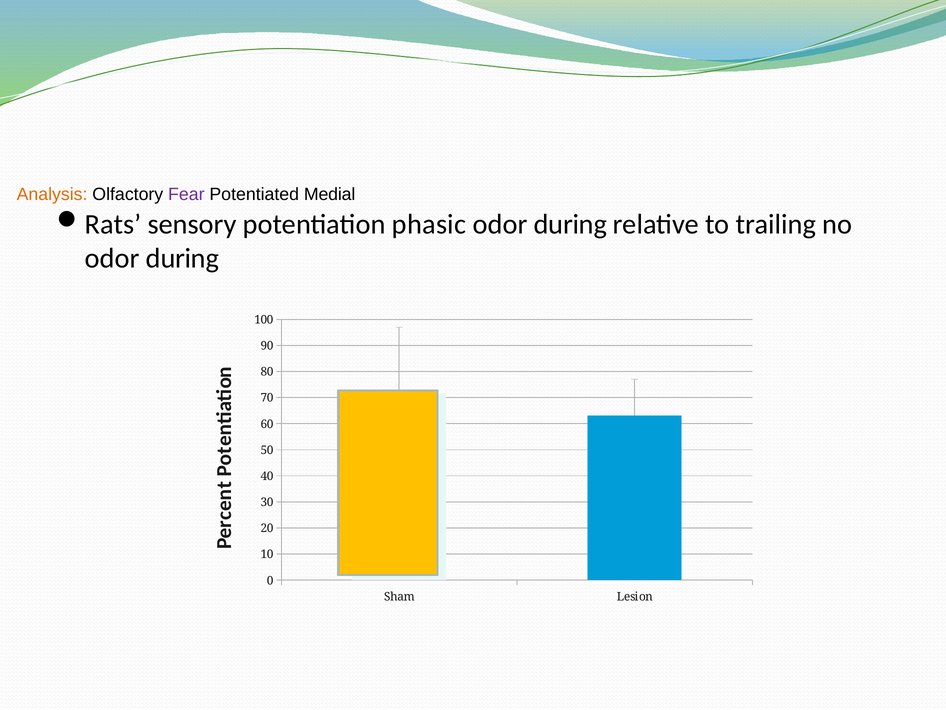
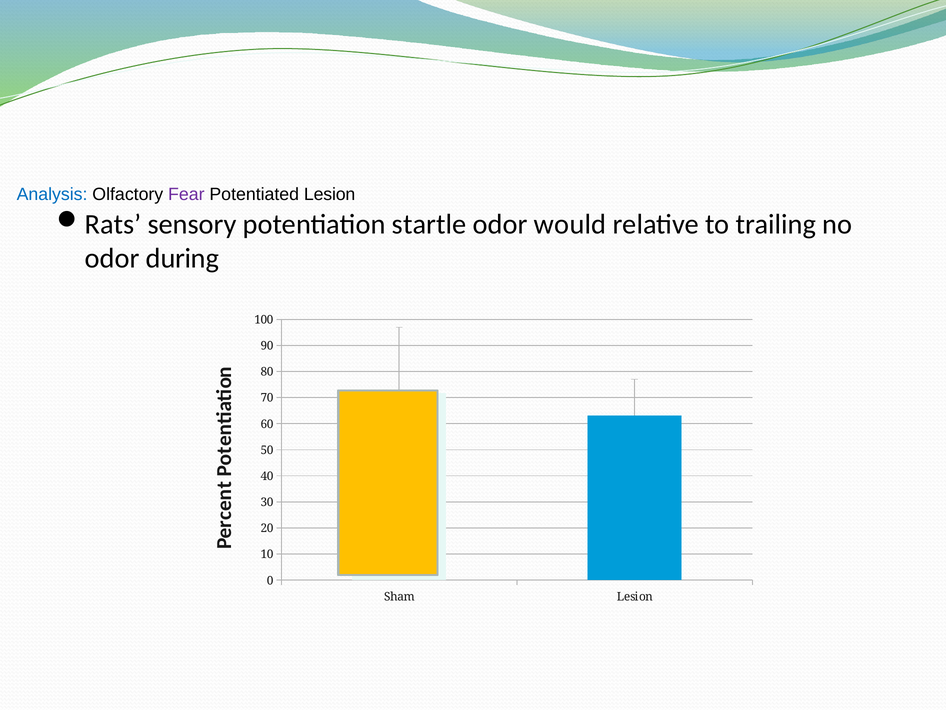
Analysis colour: orange -> blue
Potentiated Medial: Medial -> Lesion
phasic: phasic -> startle
during at (570, 224): during -> would
